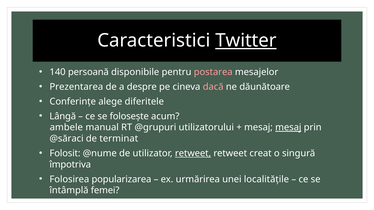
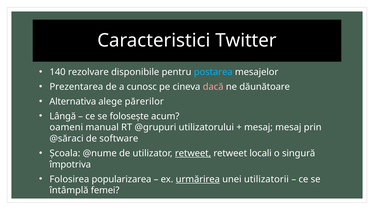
Twitter underline: present -> none
persoană: persoană -> rezolvare
postarea colour: pink -> light blue
despre: despre -> cunosc
Conferințe: Conferințe -> Alternativa
diferitele: diferitele -> părerilor
ambele: ambele -> oameni
mesaj at (288, 128) underline: present -> none
terminat: terminat -> software
Folosit: Folosit -> Școala
creat: creat -> locali
urmărirea underline: none -> present
localitățile: localitățile -> utilizatorii
